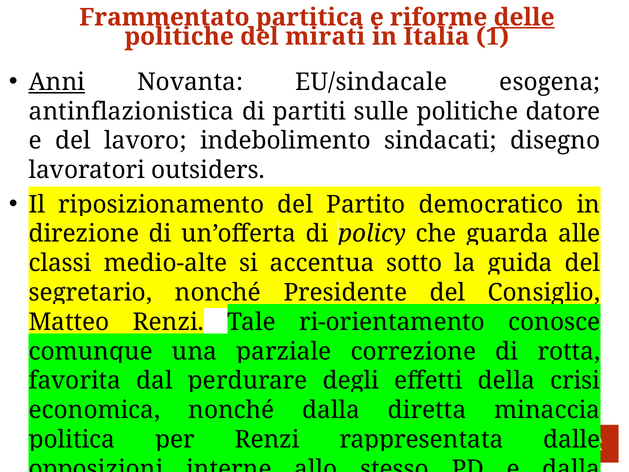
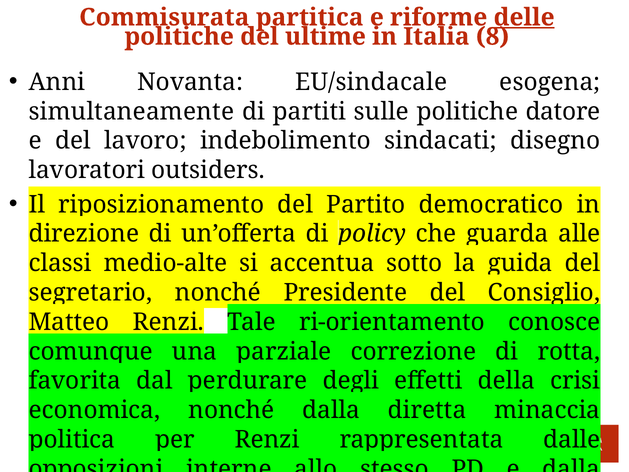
Frammentato: Frammentato -> Commisurata
mirati: mirati -> ultime
1: 1 -> 8
Anni underline: present -> none
antinflazionistica: antinflazionistica -> simultaneamente
